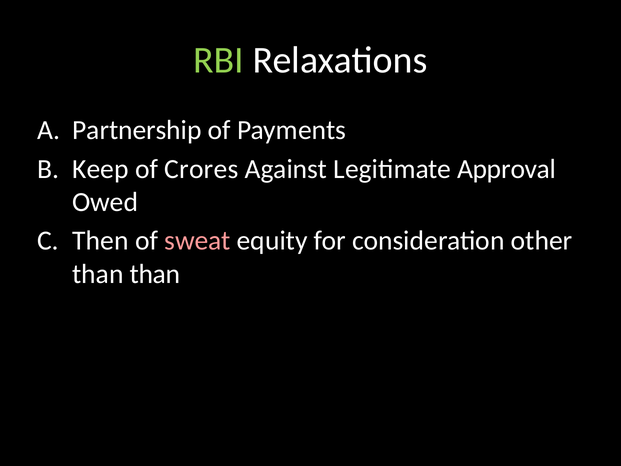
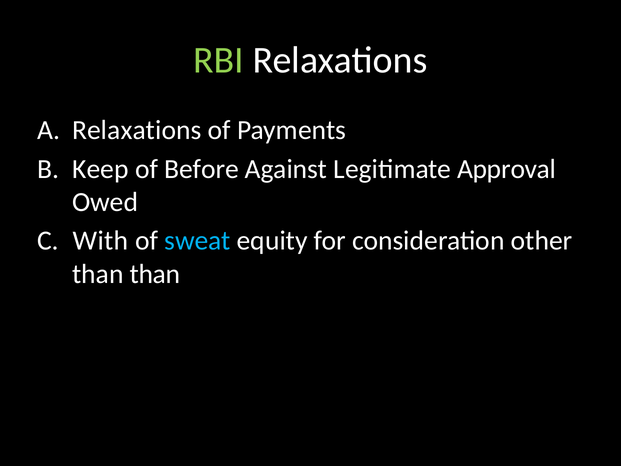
Partnership at (137, 130): Partnership -> Relaxations
Crores: Crores -> Before
Then: Then -> With
sweat colour: pink -> light blue
